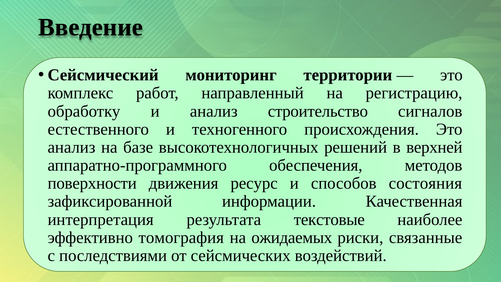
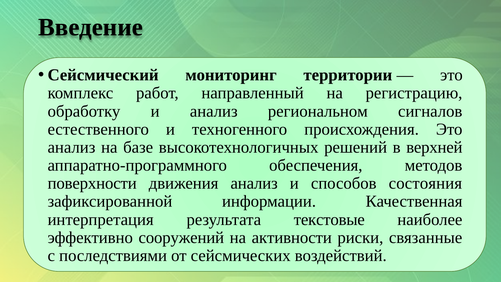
строительство: строительство -> региональном
движения ресурс: ресурс -> анализ
томография: томография -> сооружений
ожидаемых: ожидаемых -> активности
